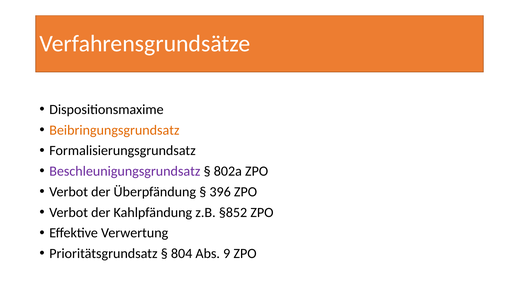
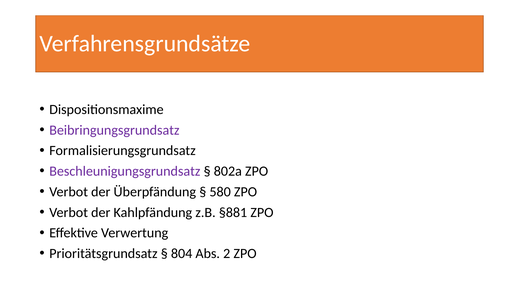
Beibringungsgrundsatz colour: orange -> purple
396: 396 -> 580
§852: §852 -> §881
9: 9 -> 2
